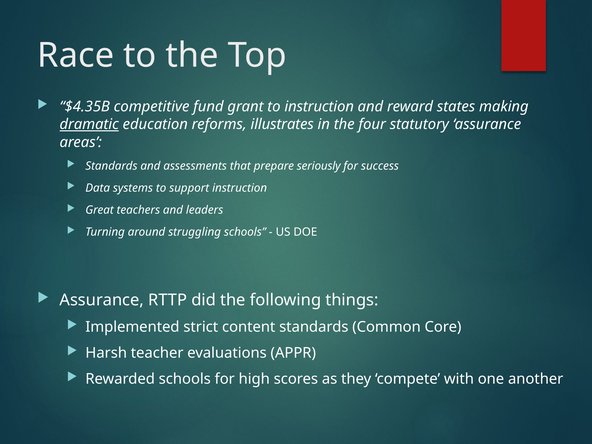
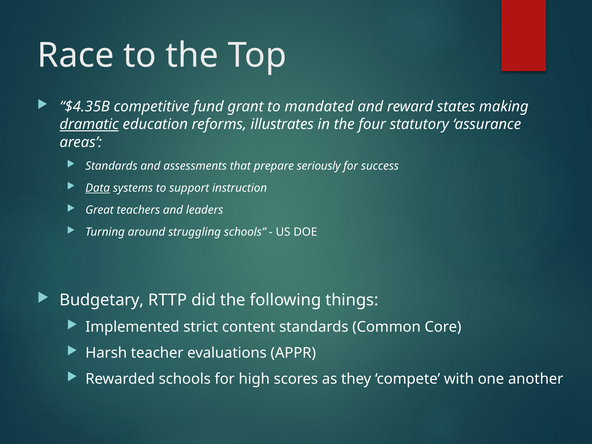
to instruction: instruction -> mandated
Data underline: none -> present
Assurance at (102, 300): Assurance -> Budgetary
